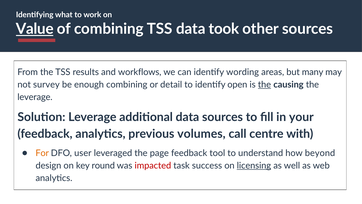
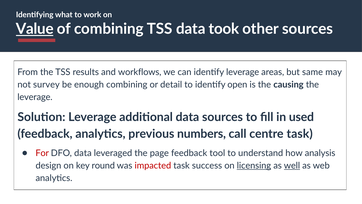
identify wording: wording -> leverage
many: many -> same
the at (264, 84) underline: present -> none
your: your -> used
volumes: volumes -> numbers
centre with: with -> task
For colour: orange -> red
DFO user: user -> data
beyond: beyond -> analysis
well underline: none -> present
